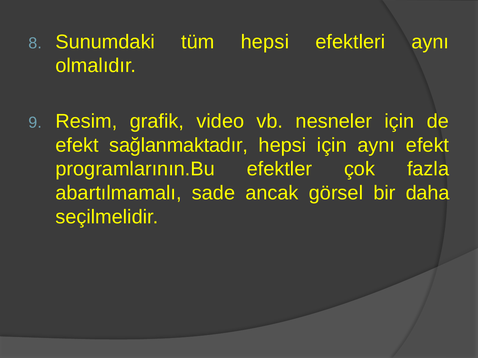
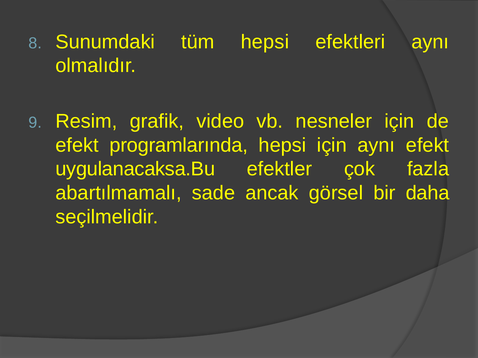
sağlanmaktadır: sağlanmaktadır -> programlarında
programlarının.Bu: programlarının.Bu -> uygulanacaksa.Bu
